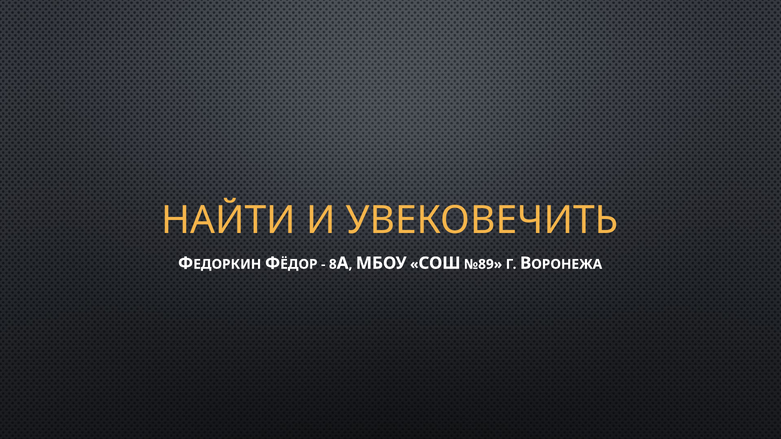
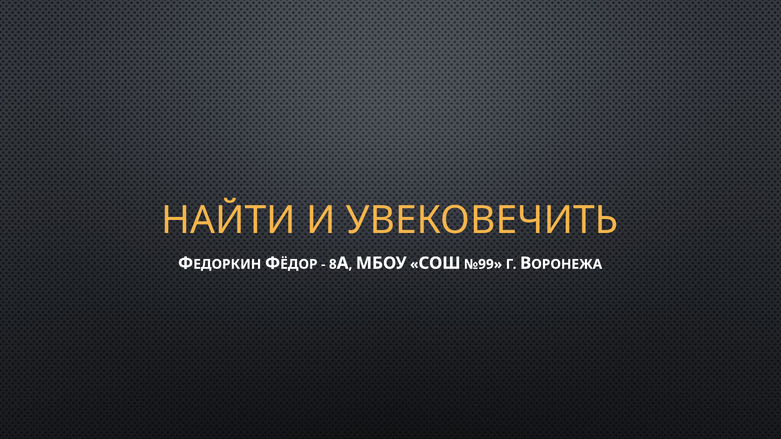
№89: №89 -> №99
